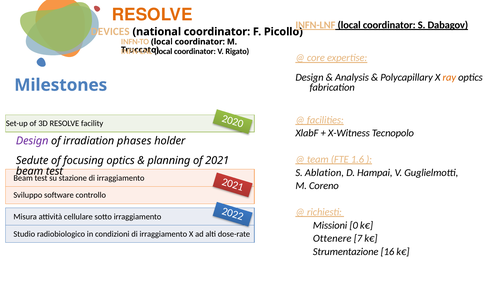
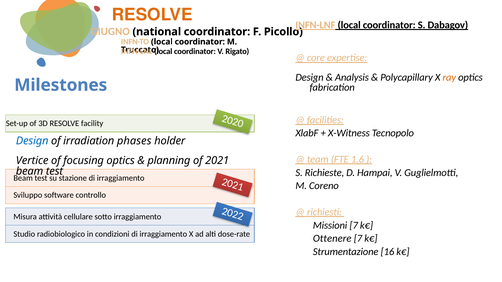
DEVICES: DEVICES -> GIUGNO
Design at (32, 141) colour: purple -> blue
Sedute: Sedute -> Vertice
Ablation: Ablation -> Richieste
Missioni 0: 0 -> 7
